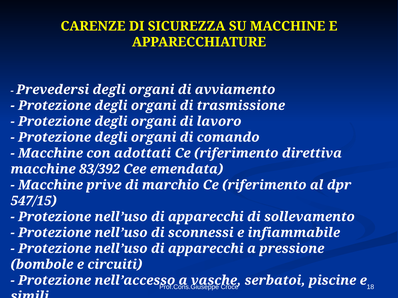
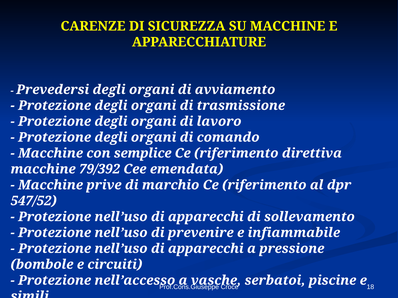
adottati: adottati -> semplice
83/392: 83/392 -> 79/392
547/15: 547/15 -> 547/52
sconnessi: sconnessi -> prevenire
